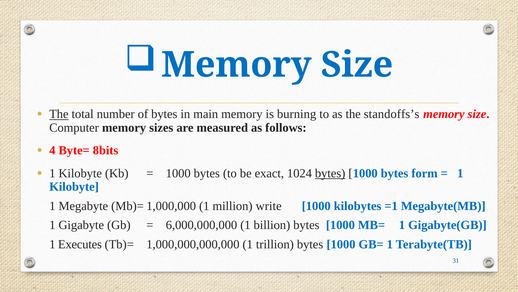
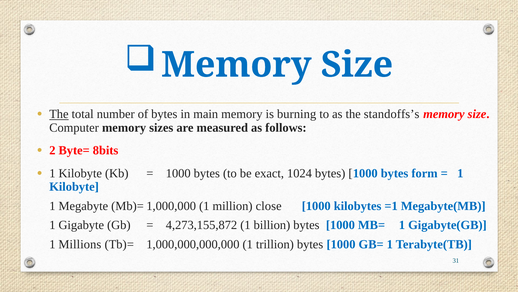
4: 4 -> 2
bytes at (330, 173) underline: present -> none
write: write -> close
6,000,000,000: 6,000,000,000 -> 4,273,155,872
Executes: Executes -> Millions
